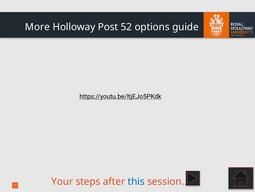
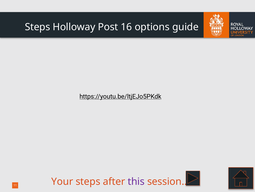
More at (37, 27): More -> Steps
52: 52 -> 16
this colour: blue -> purple
